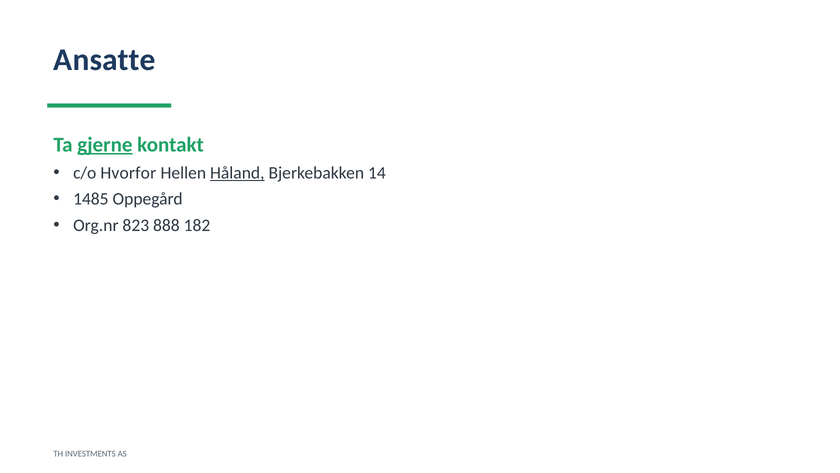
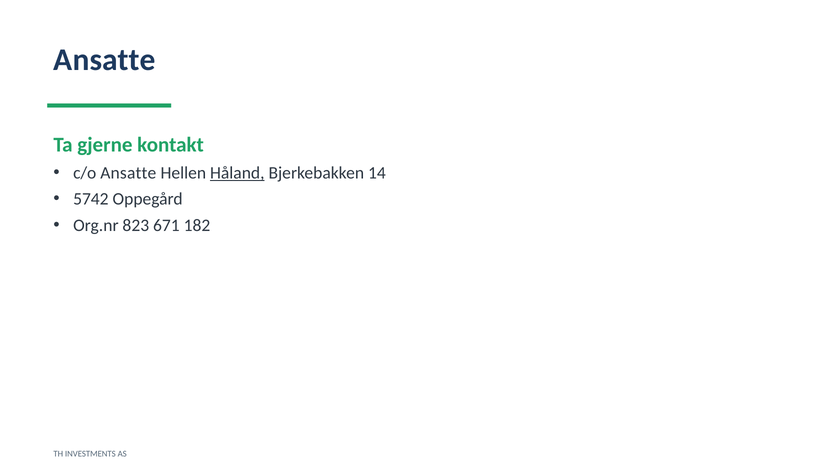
gjerne underline: present -> none
c/o Hvorfor: Hvorfor -> Ansatte
1485: 1485 -> 5742
888: 888 -> 671
